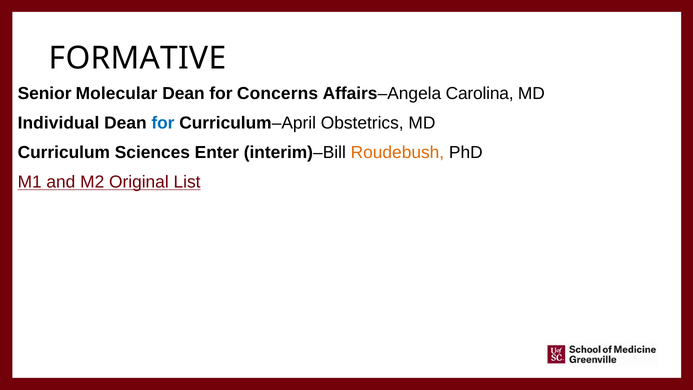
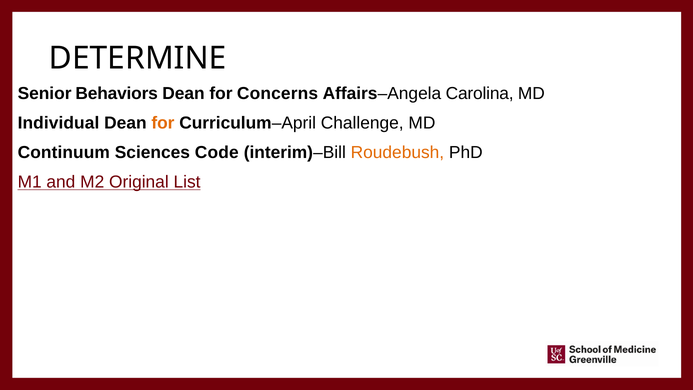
FORMATIVE: FORMATIVE -> DETERMINE
Molecular: Molecular -> Behaviors
for at (163, 123) colour: blue -> orange
Obstetrics: Obstetrics -> Challenge
Curriculum: Curriculum -> Continuum
Enter: Enter -> Code
